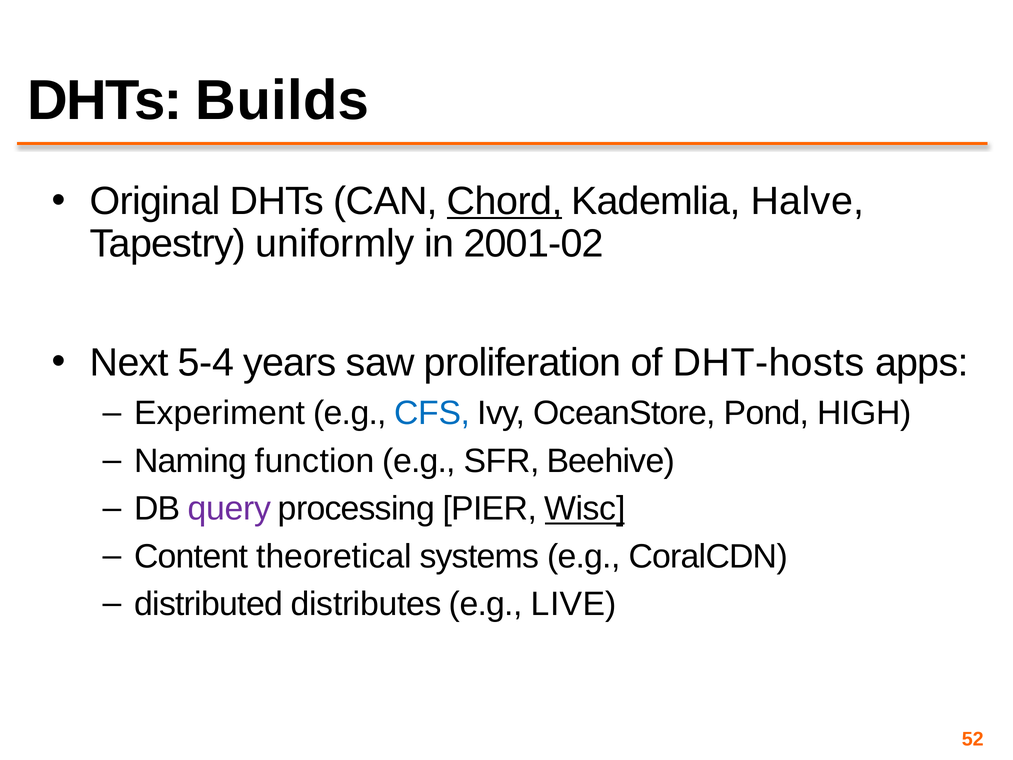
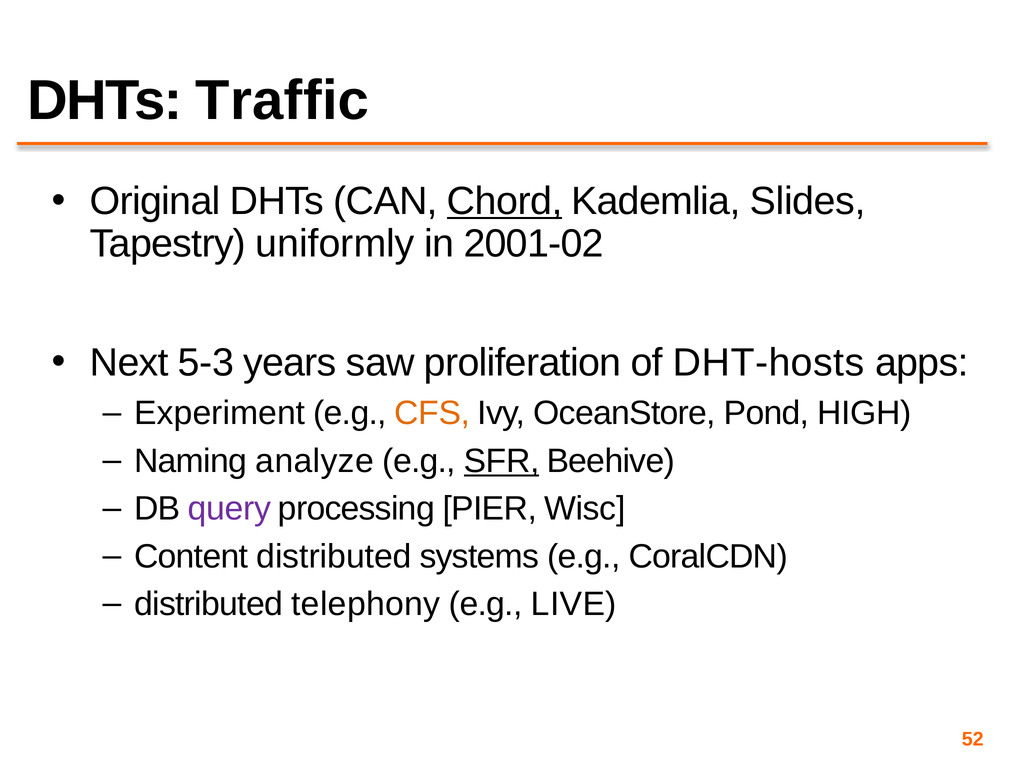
Builds: Builds -> Traffic
Halve: Halve -> Slides
5-4: 5-4 -> 5-3
CFS colour: blue -> orange
function: function -> analyze
SFR underline: none -> present
Wisc underline: present -> none
Content theoretical: theoretical -> distributed
distributes: distributes -> telephony
